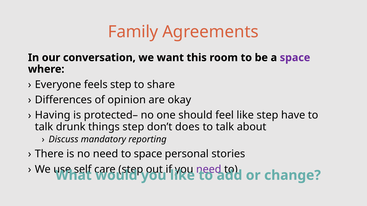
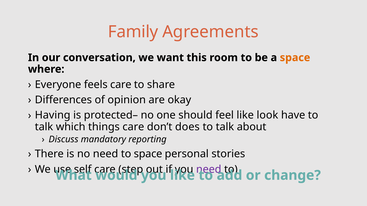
space at (295, 58) colour: purple -> orange
feels step: step -> care
like step: step -> look
drunk: drunk -> which
things step: step -> care
